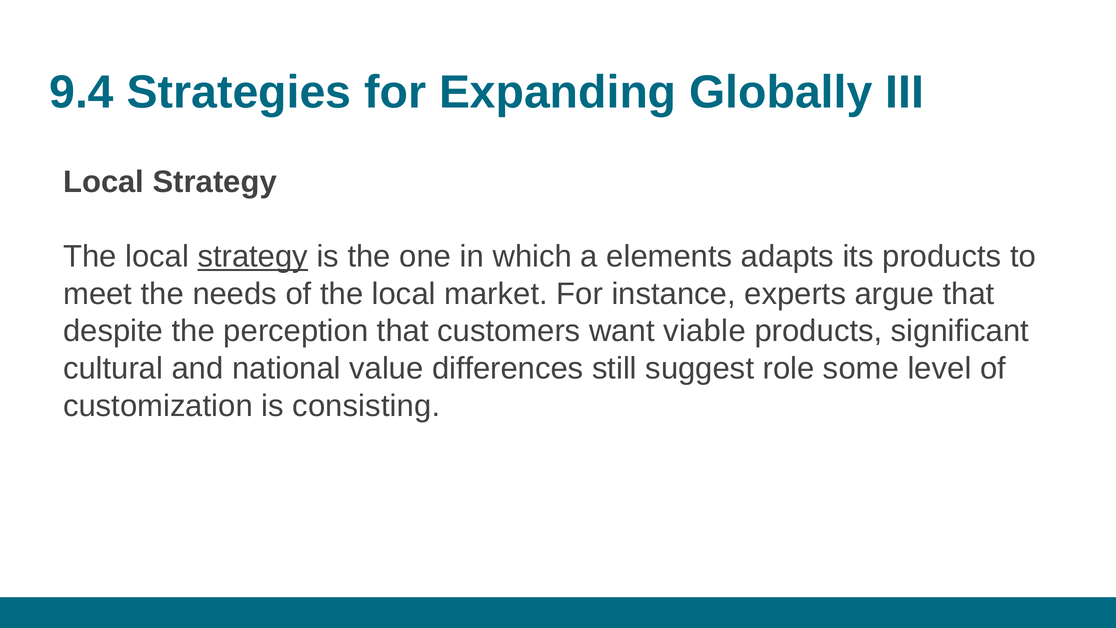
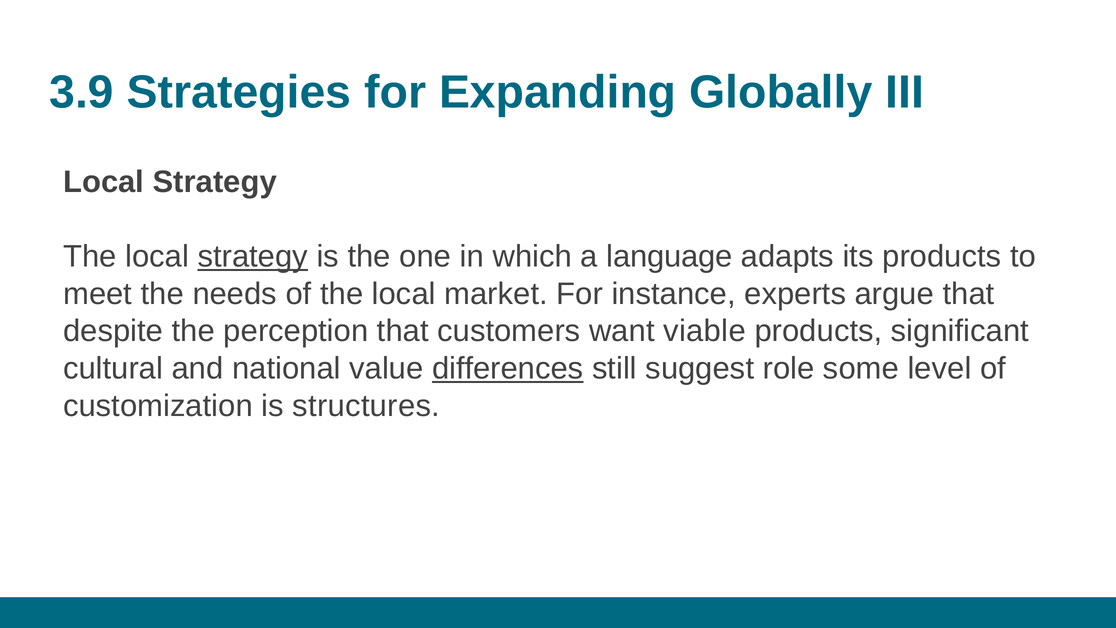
9.4: 9.4 -> 3.9
elements: elements -> language
differences underline: none -> present
consisting: consisting -> structures
